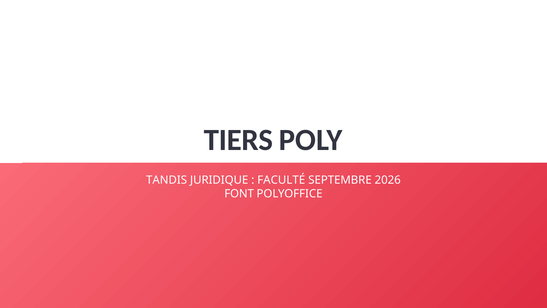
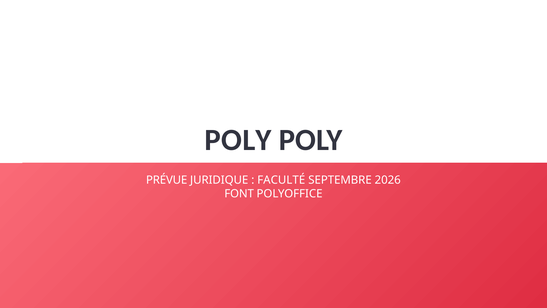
TIERS at (238, 140): TIERS -> POLY
TANDIS: TANDIS -> PRÉVUE
